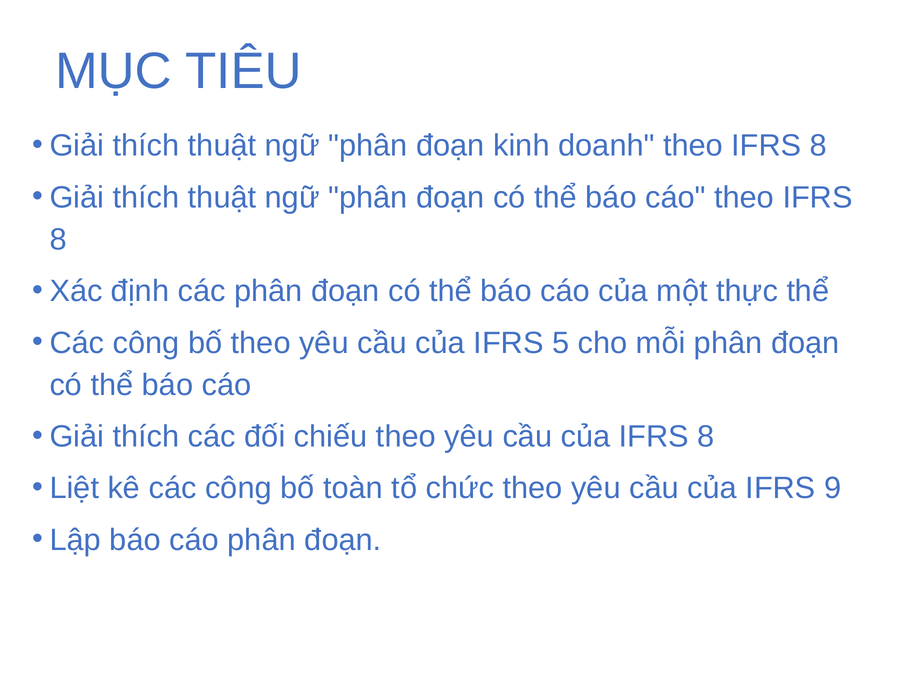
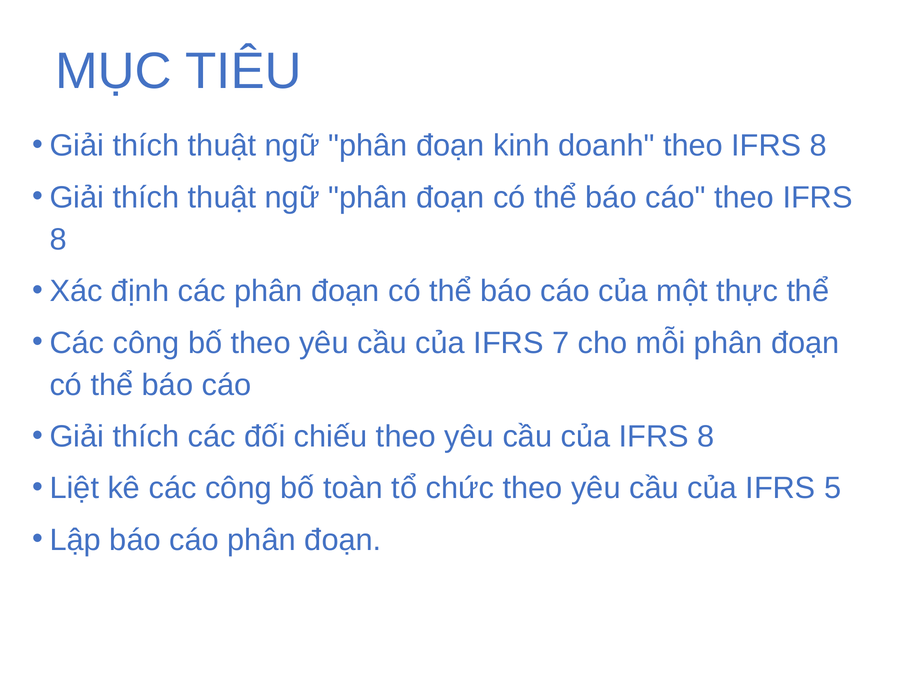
5: 5 -> 7
9: 9 -> 5
